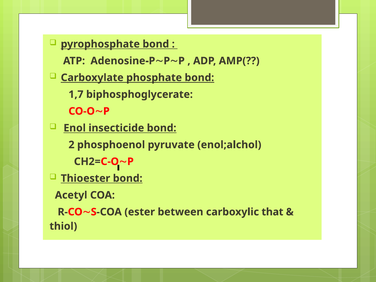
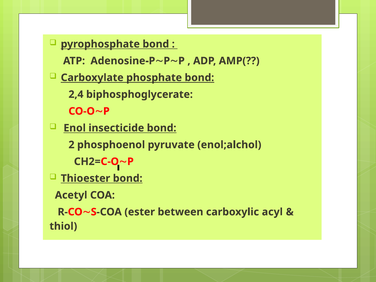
1,7: 1,7 -> 2,4
that: that -> acyl
